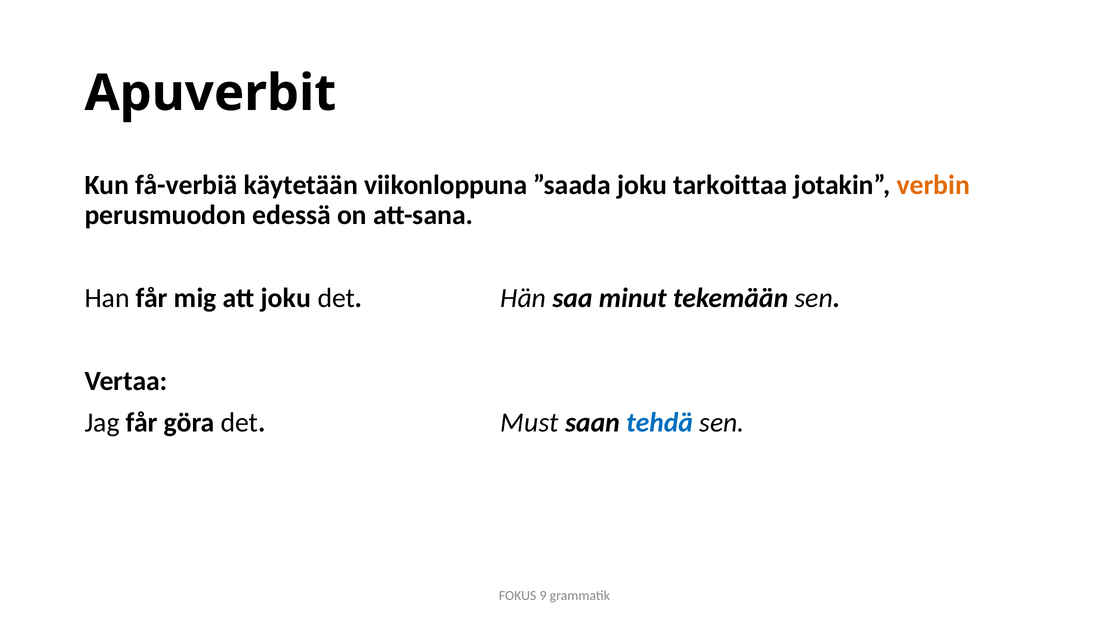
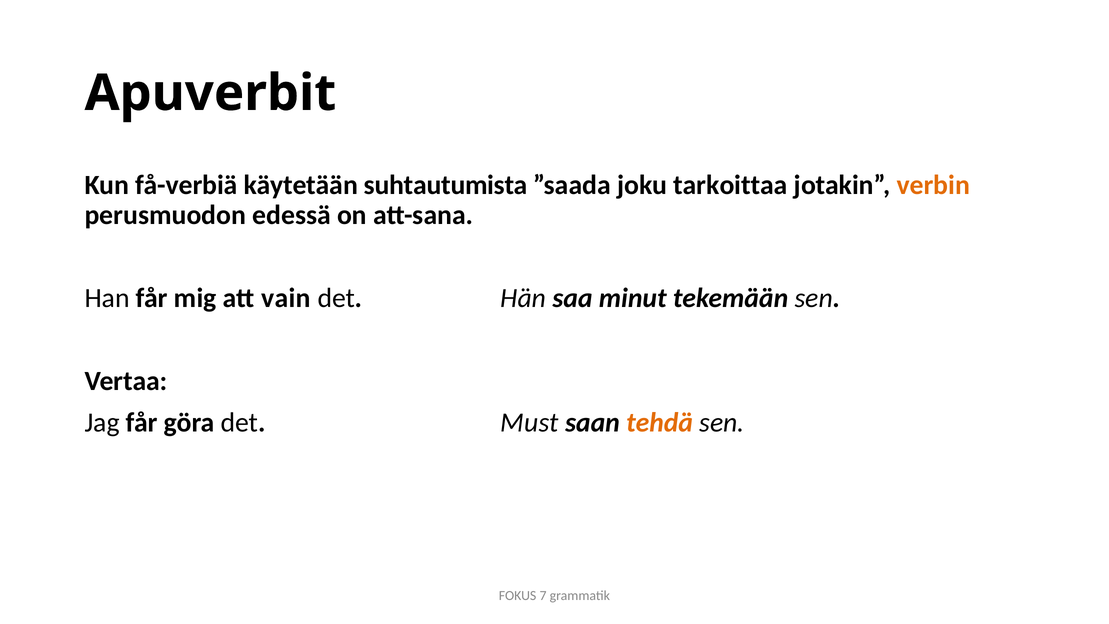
viikonloppuna: viikonloppuna -> suhtautumista
att joku: joku -> vain
tehdä colour: blue -> orange
9: 9 -> 7
